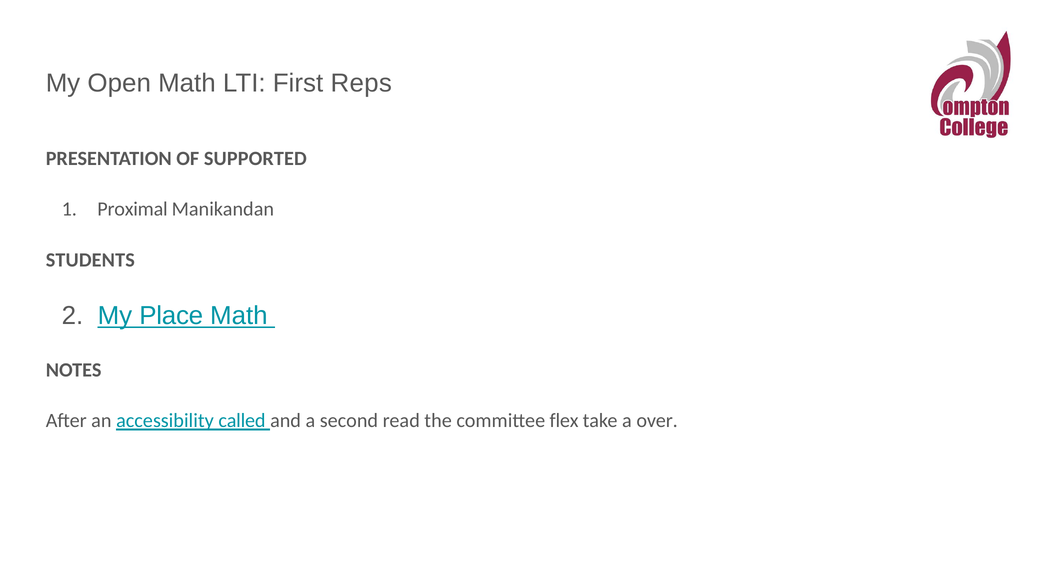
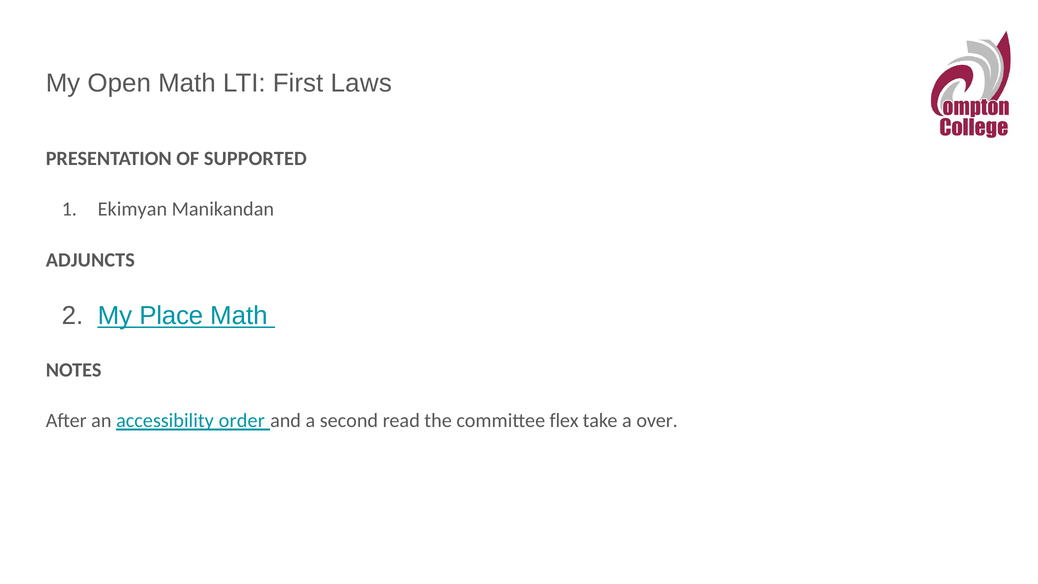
Reps: Reps -> Laws
Proximal: Proximal -> Ekimyan
STUDENTS: STUDENTS -> ADJUNCTS
called: called -> order
